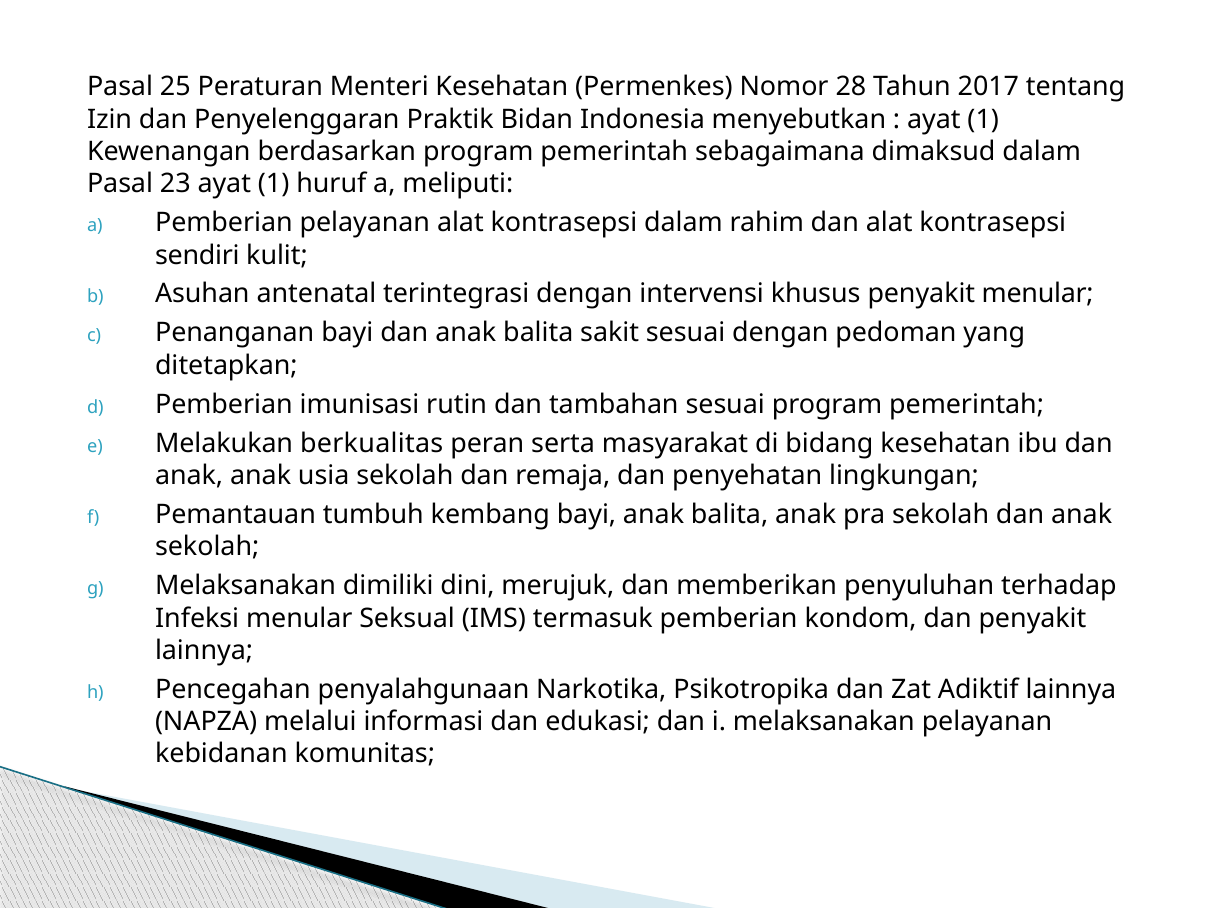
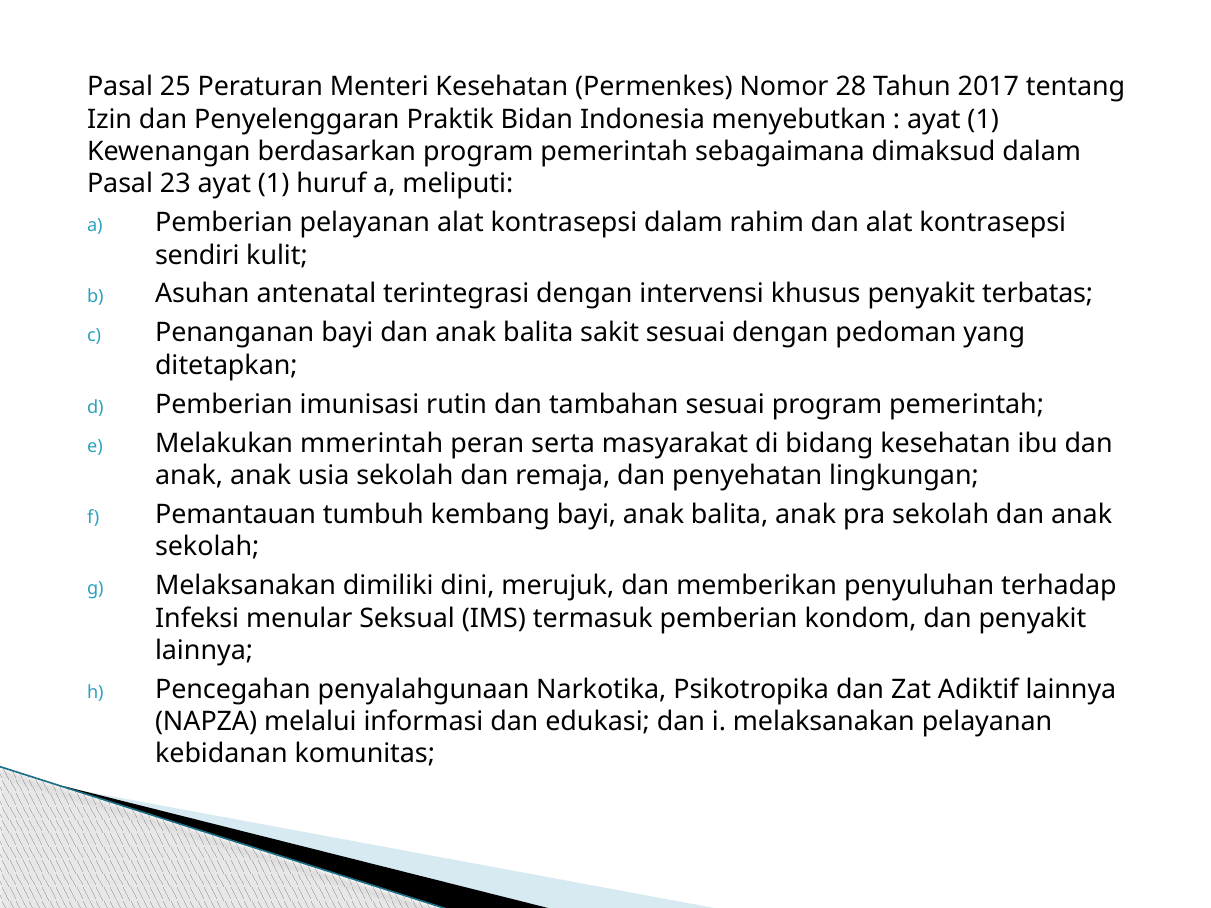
penyakit menular: menular -> terbatas
berkualitas: berkualitas -> mmerintah
